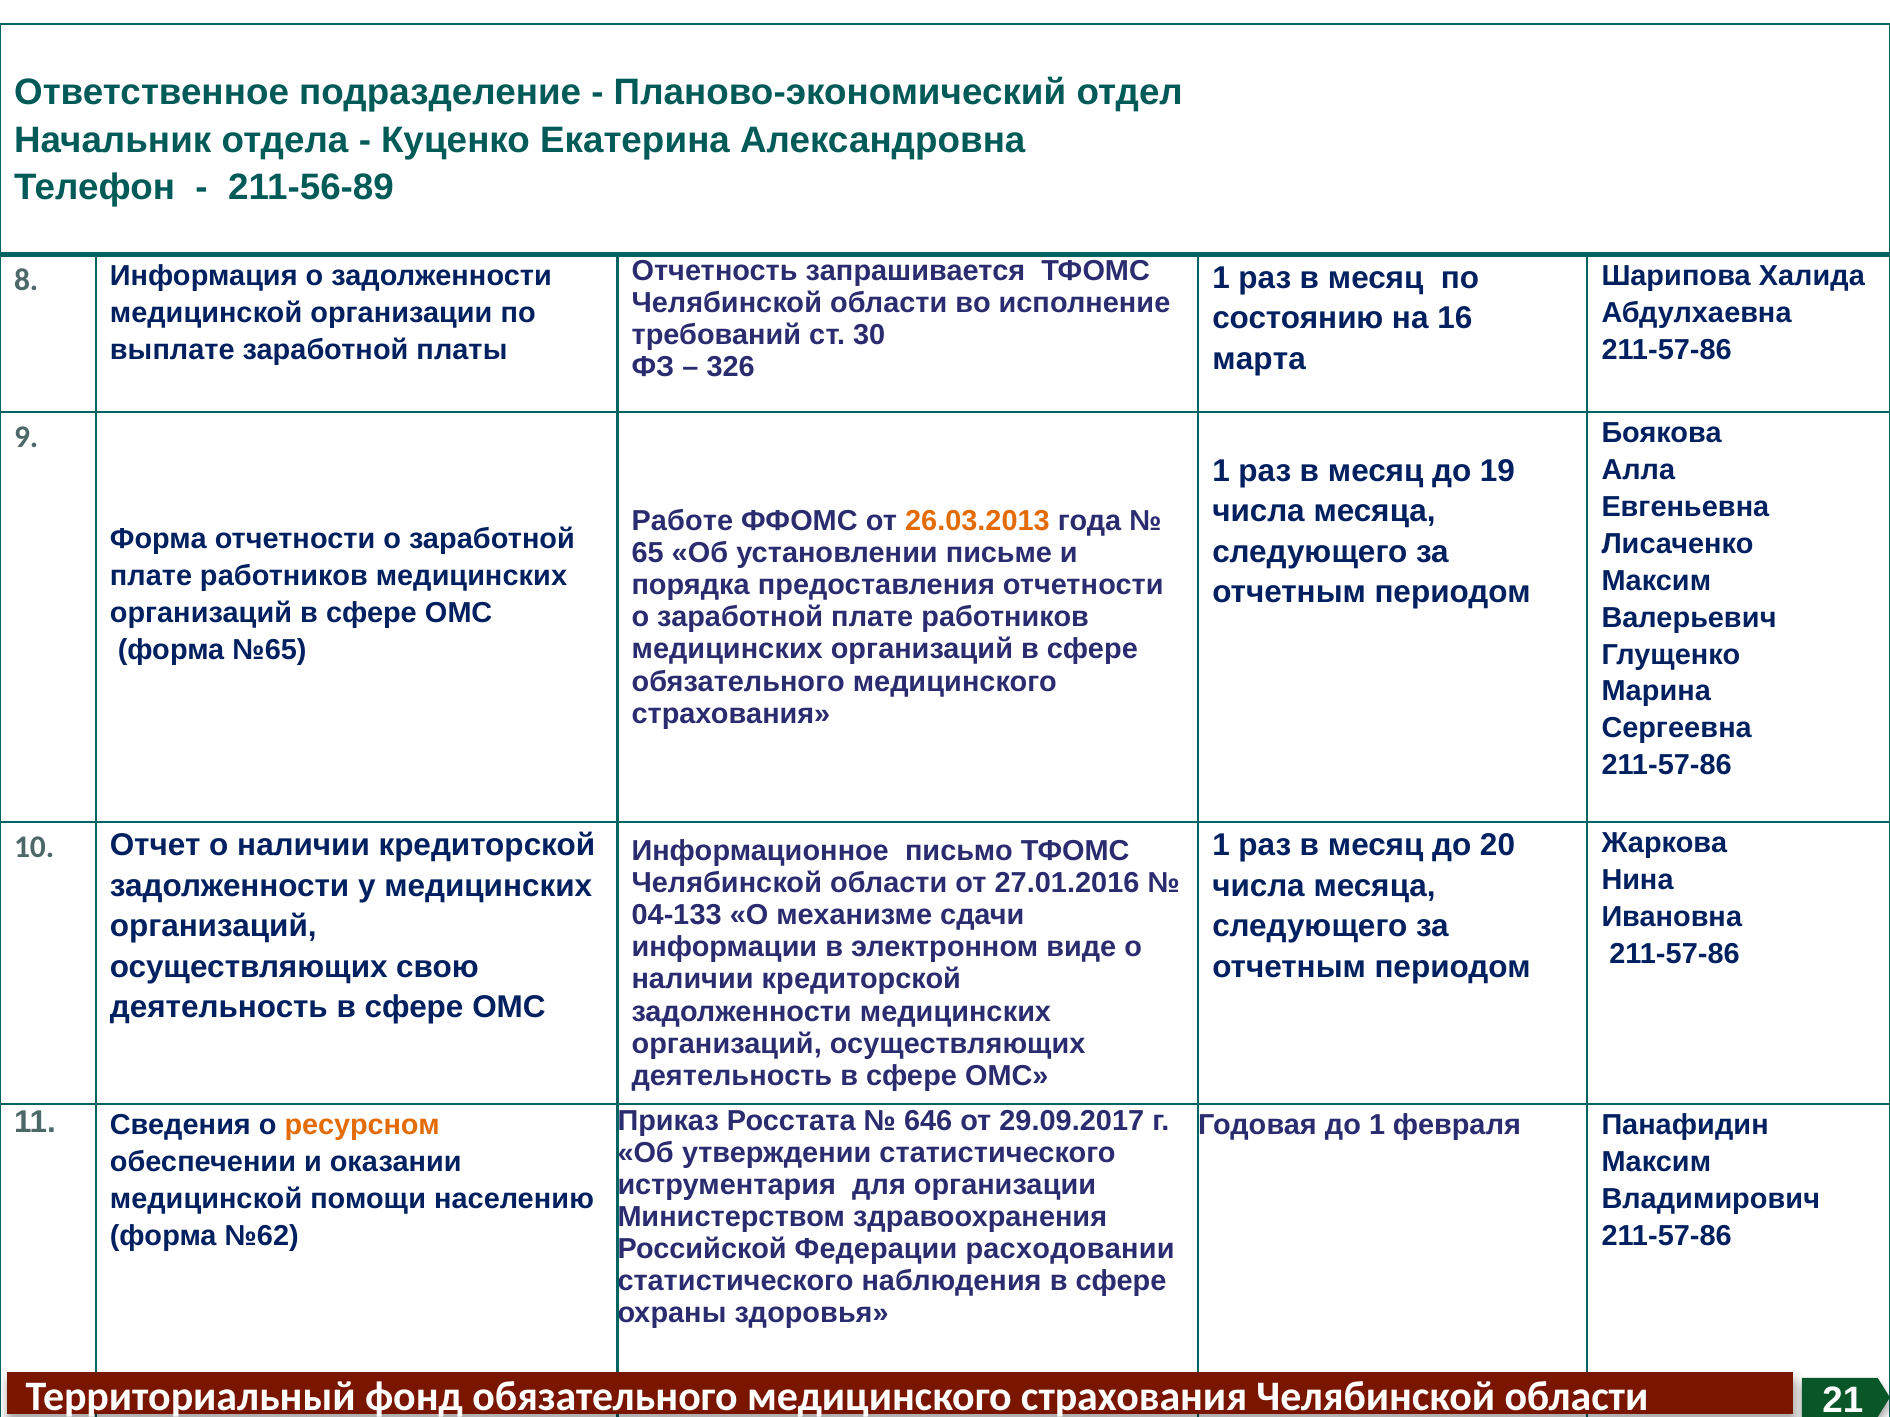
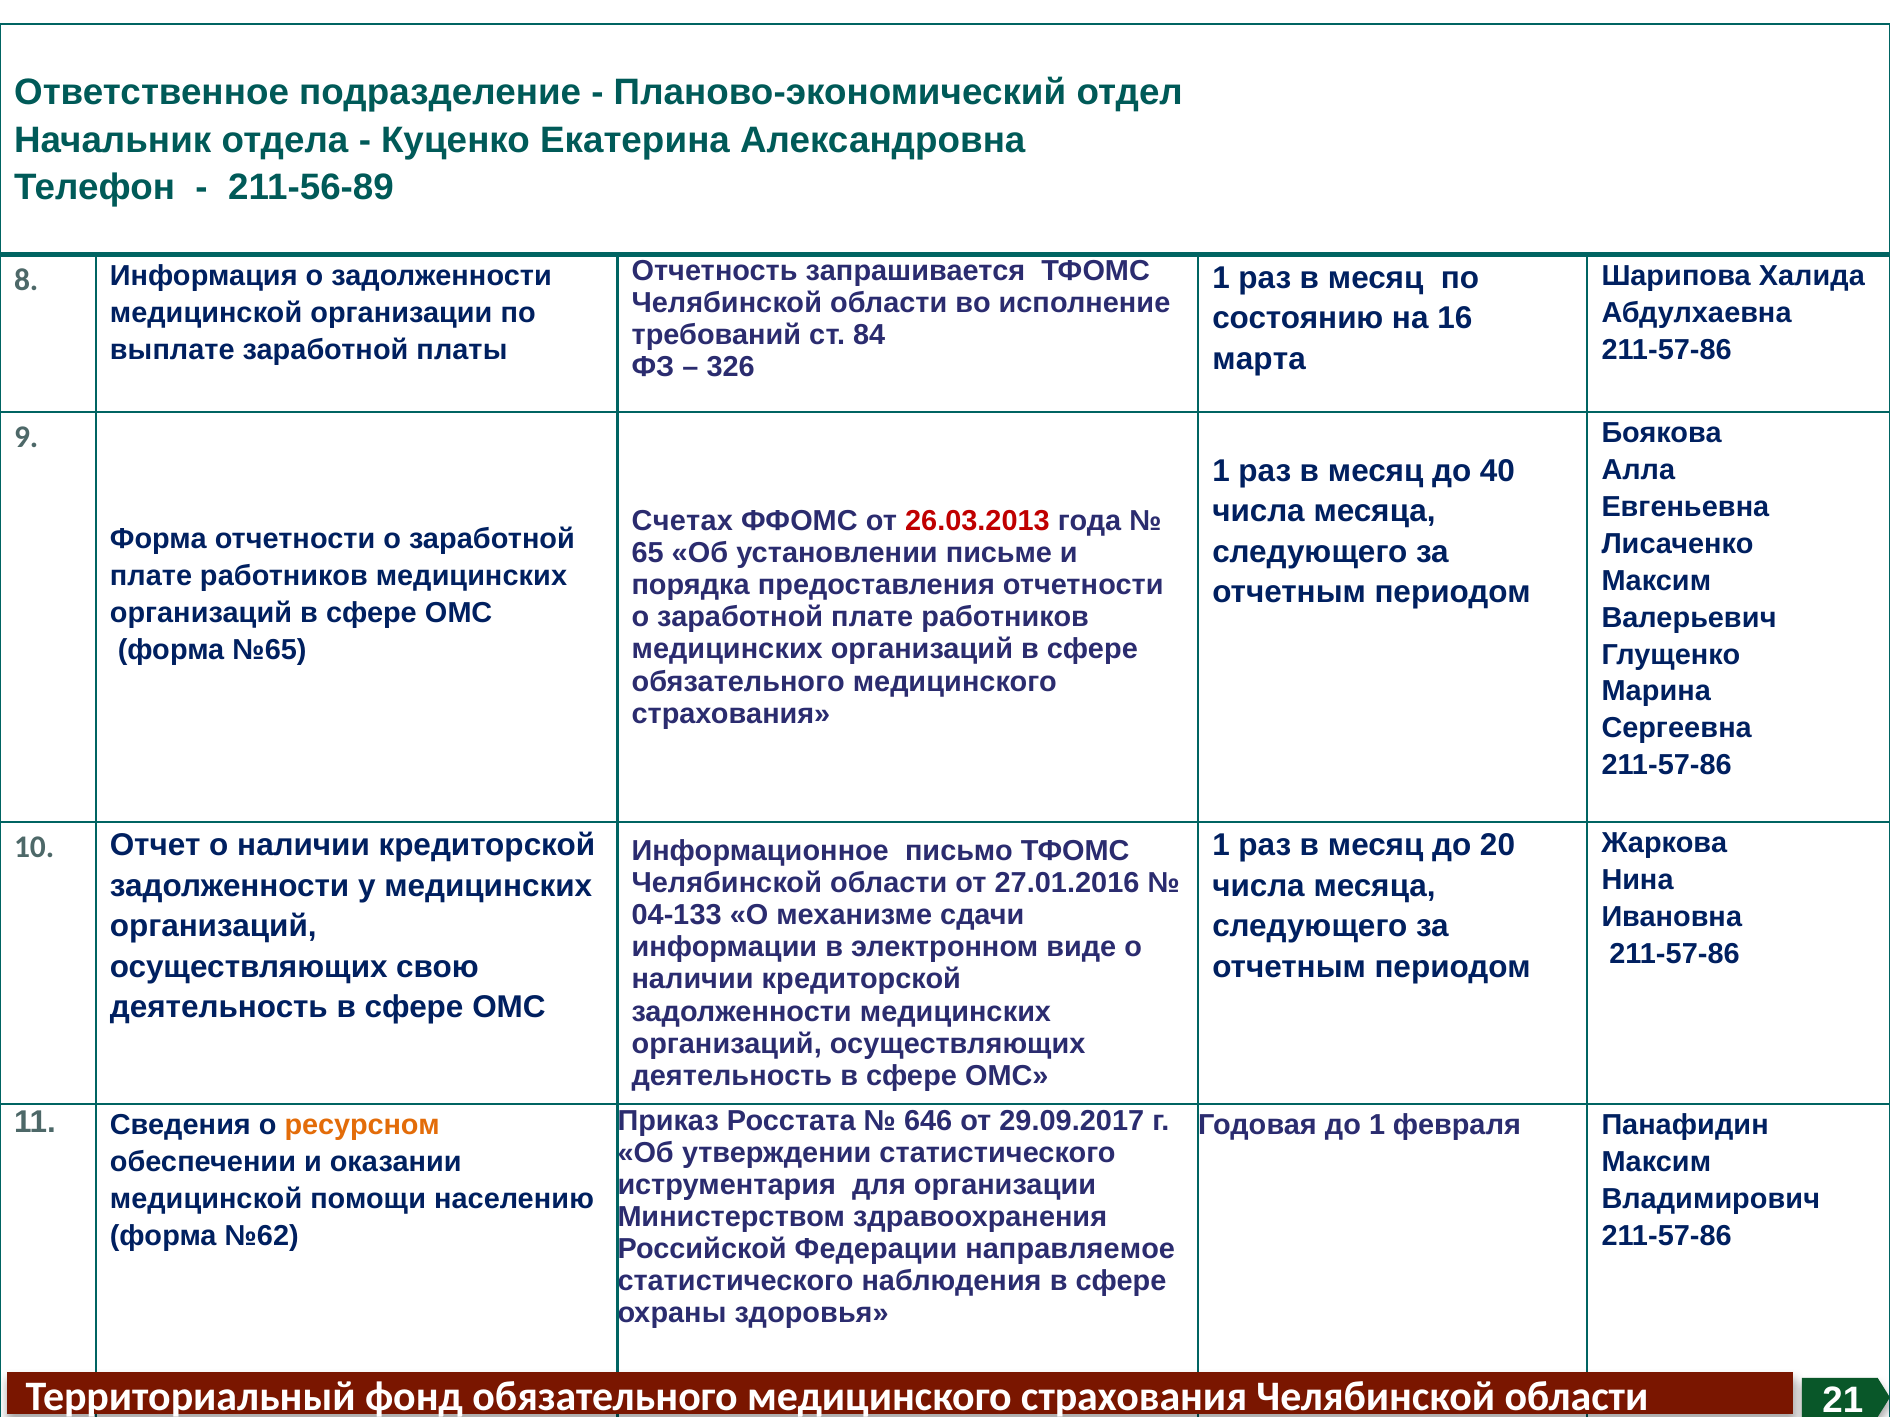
30: 30 -> 84
19: 19 -> 40
Работе: Работе -> Счетах
26.03.2013 colour: orange -> red
расходовании: расходовании -> направляемое
